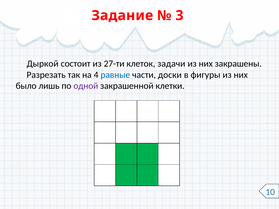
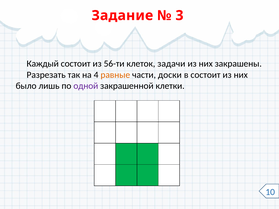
Дыркой: Дыркой -> Каждый
27-ти: 27-ти -> 56-ти
равные colour: blue -> orange
в фигуры: фигуры -> состоит
